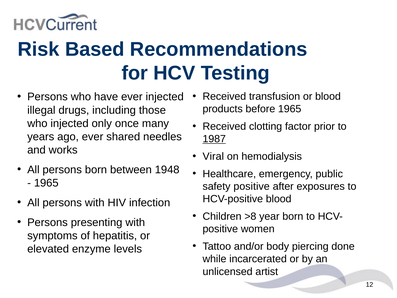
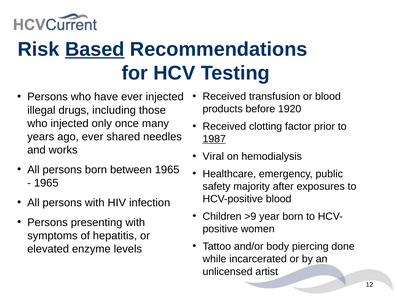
Based underline: none -> present
before 1965: 1965 -> 1920
between 1948: 1948 -> 1965
safety positive: positive -> majority
>8: >8 -> >9
